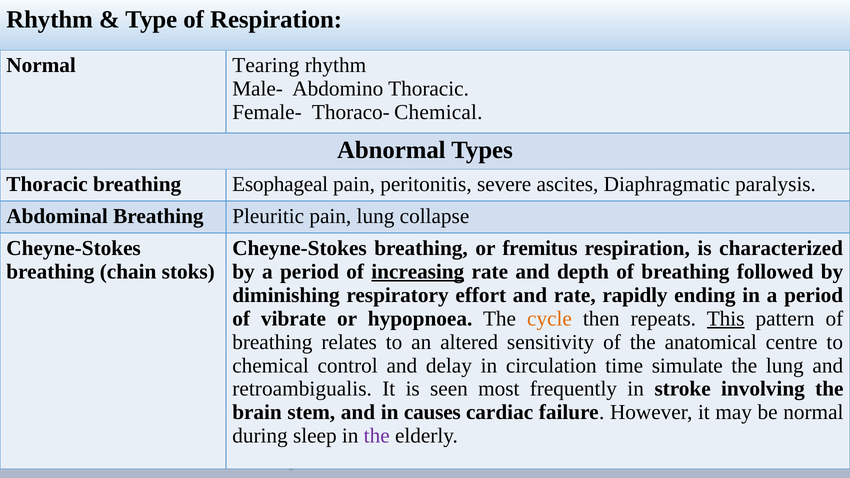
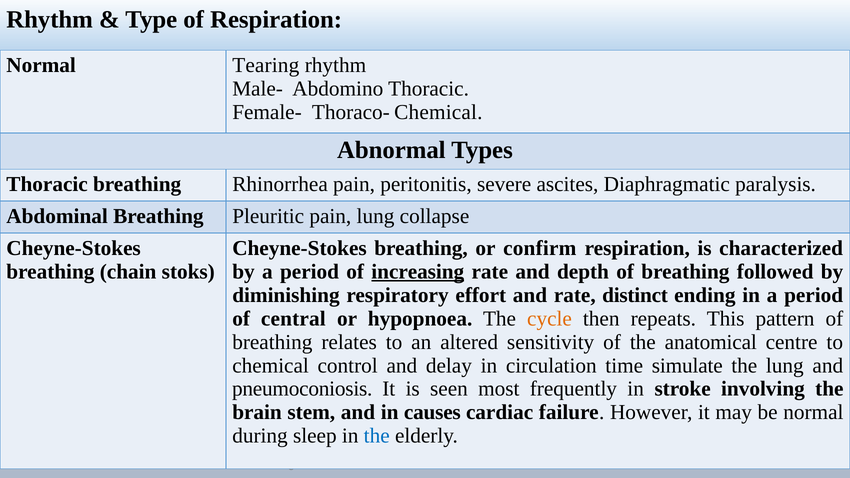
Esophageal: Esophageal -> Rhinorrhea
fremitus: fremitus -> confirm
rapidly: rapidly -> distinct
vibrate: vibrate -> central
This underline: present -> none
retroambigualis: retroambigualis -> pneumoconiosis
the at (377, 436) colour: purple -> blue
